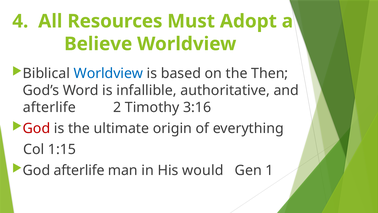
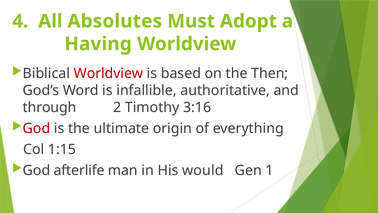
Resources: Resources -> Absolutes
Believe: Believe -> Having
Worldview at (108, 73) colour: blue -> red
afterlife at (49, 107): afterlife -> through
